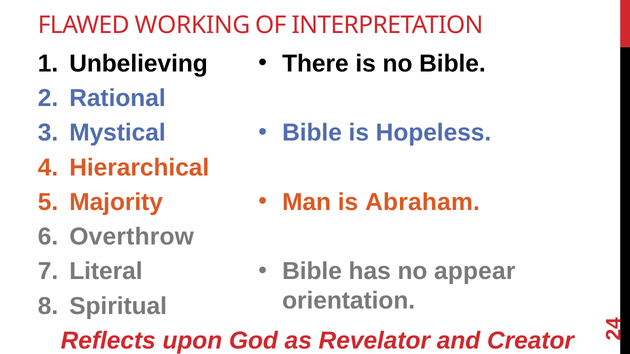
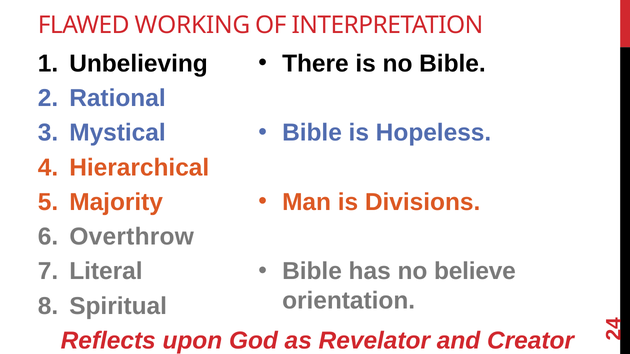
Abraham: Abraham -> Divisions
appear: appear -> believe
